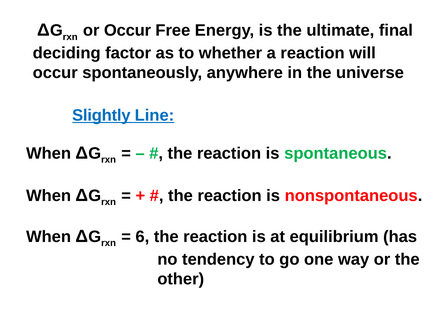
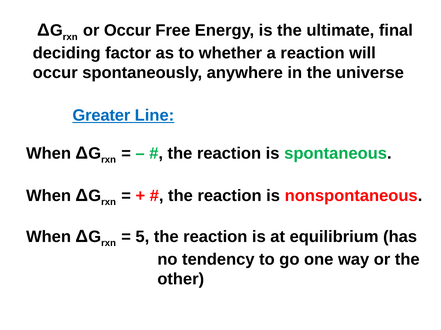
Slightly: Slightly -> Greater
6: 6 -> 5
